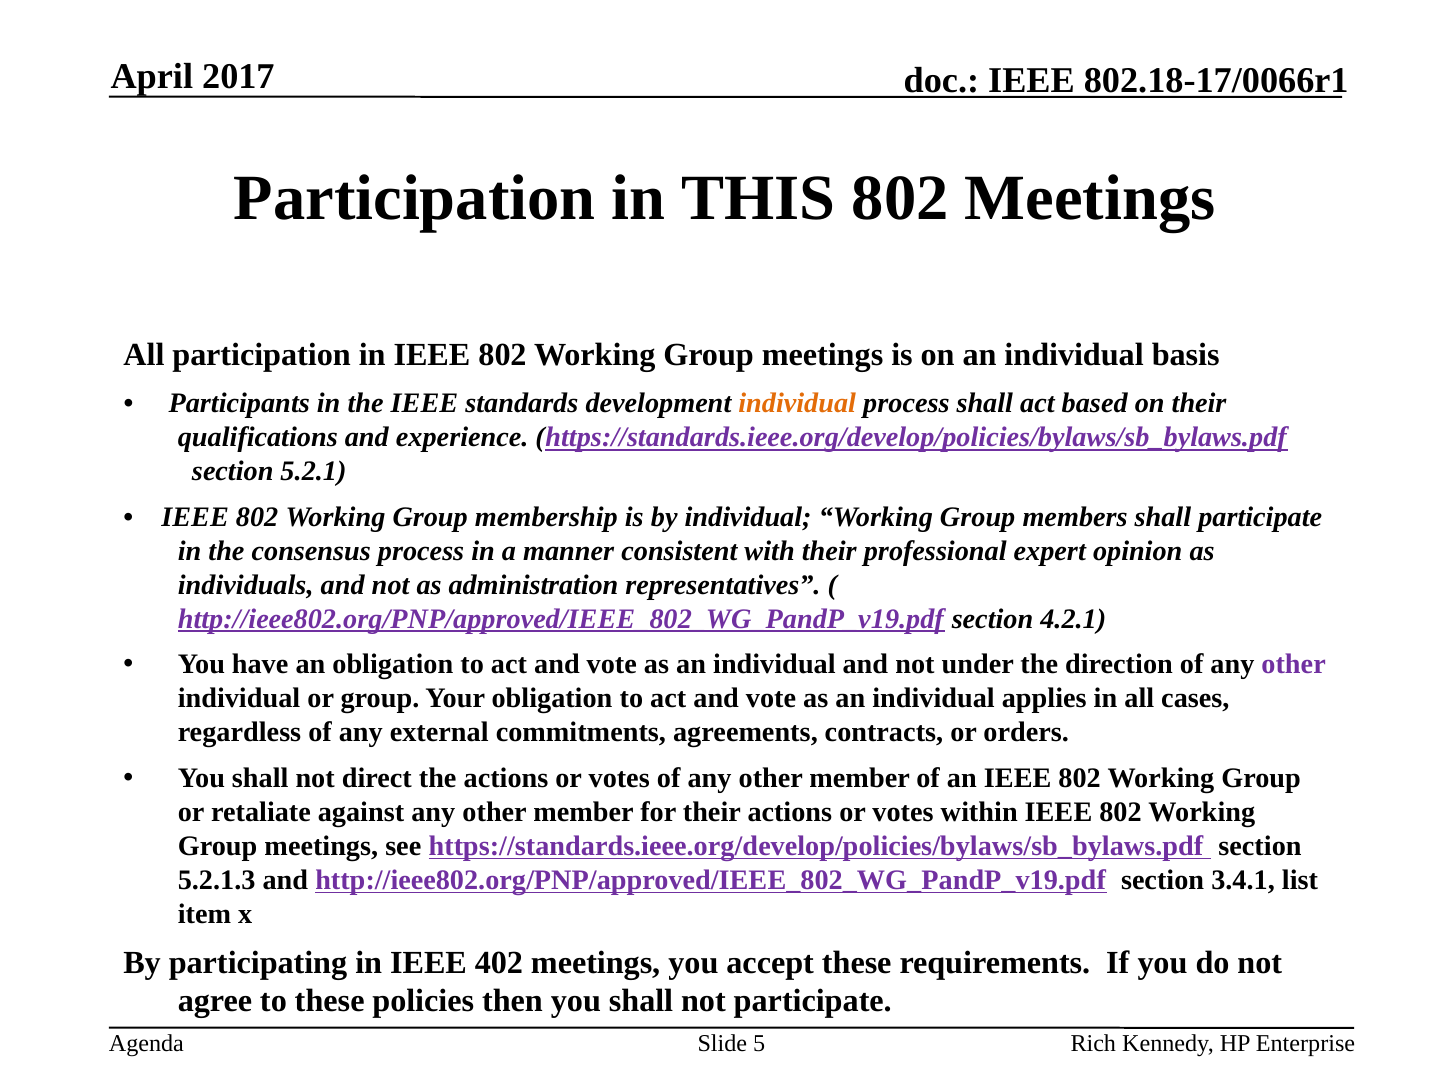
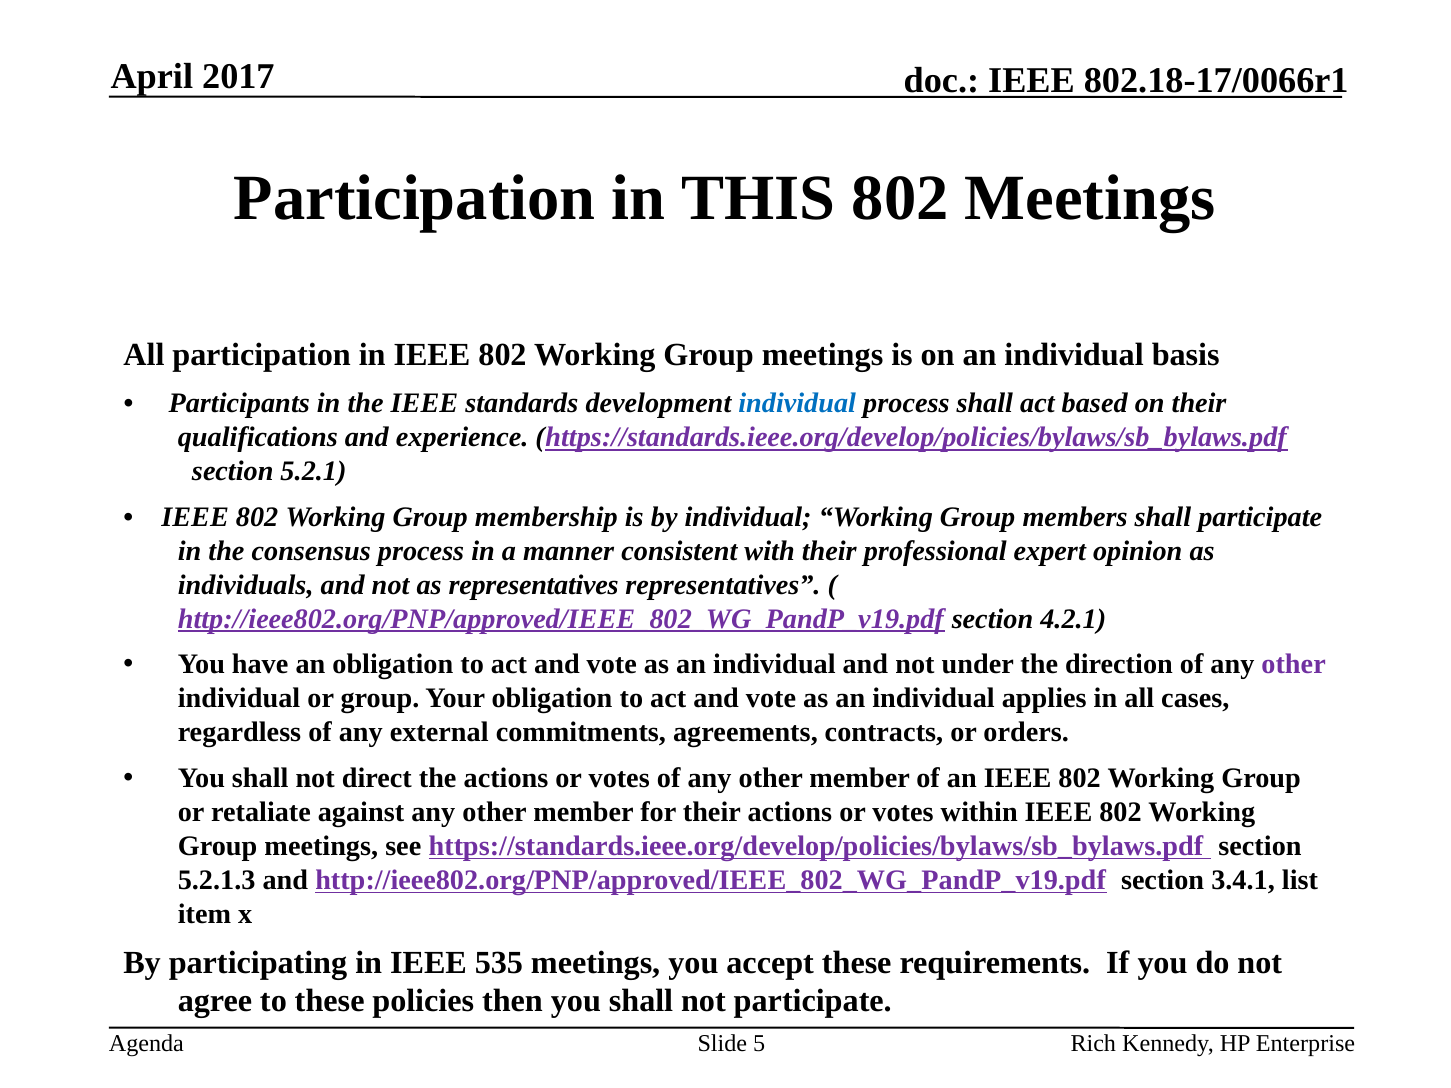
individual at (797, 403) colour: orange -> blue
as administration: administration -> representatives
402: 402 -> 535
